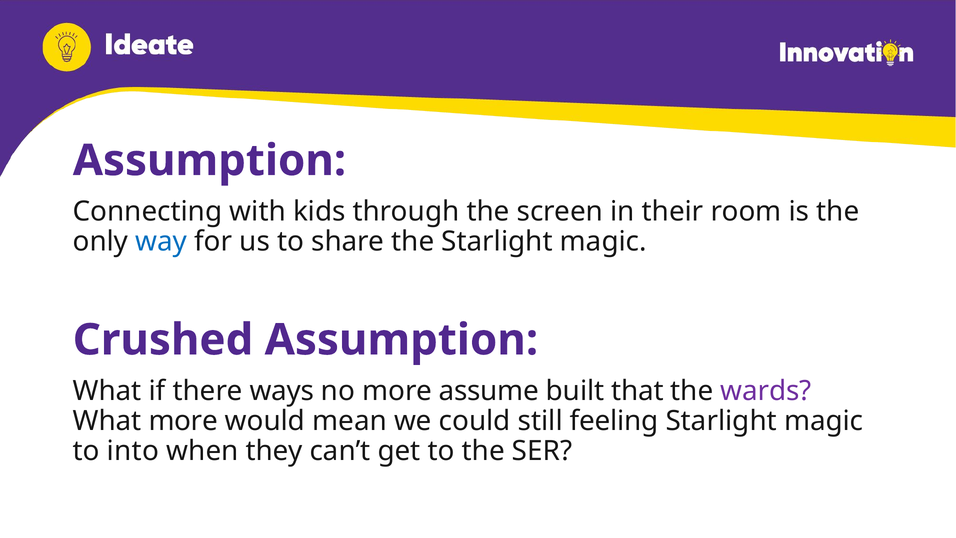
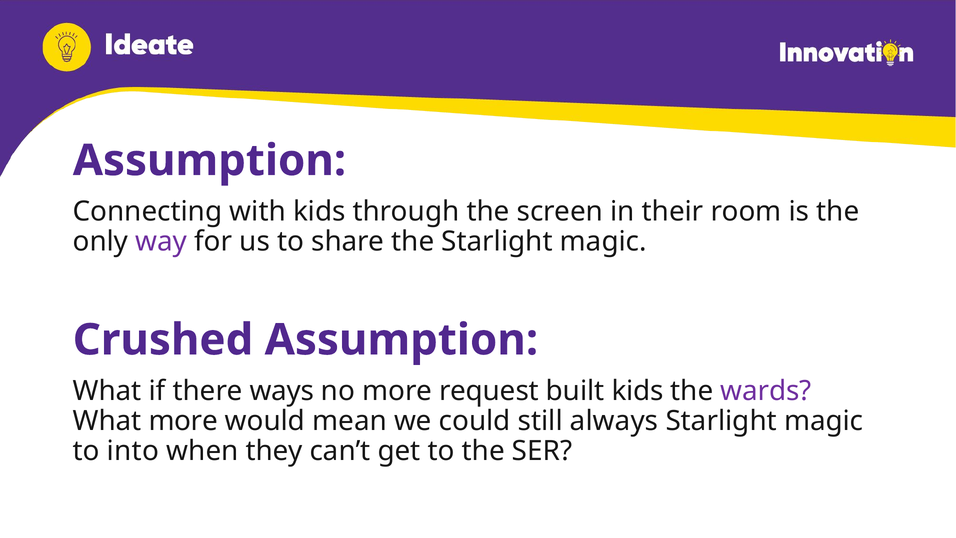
way colour: blue -> purple
assume: assume -> request
built that: that -> kids
feeling: feeling -> always
